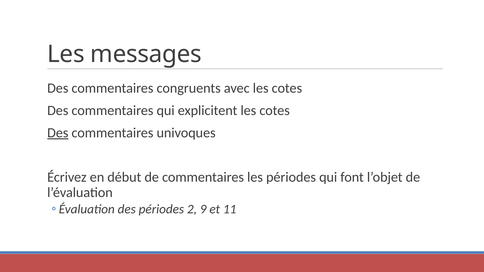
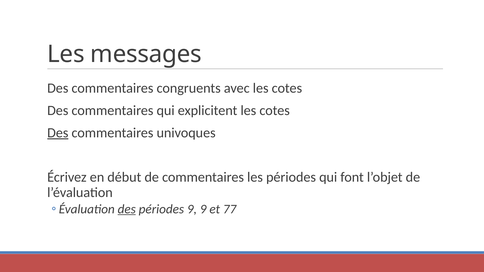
des at (127, 209) underline: none -> present
périodes 2: 2 -> 9
11: 11 -> 77
